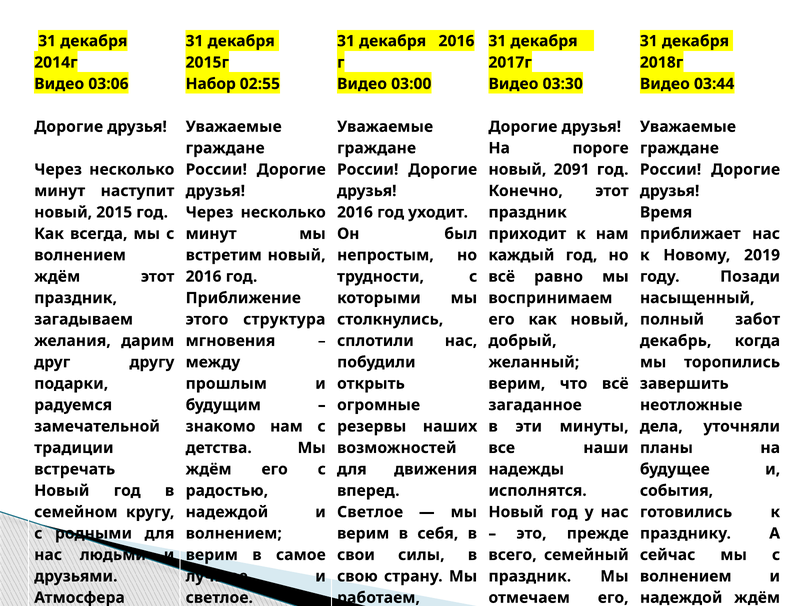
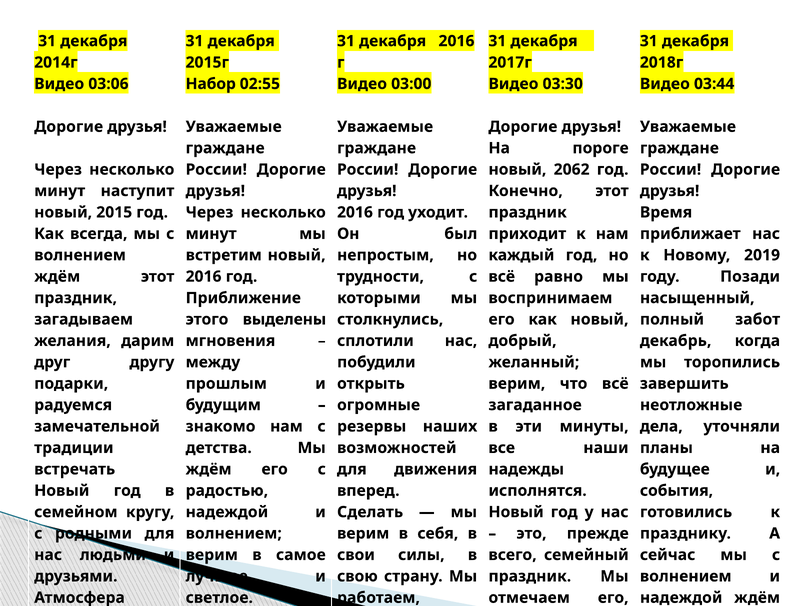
2091: 2091 -> 2062
структура: структура -> выделены
Светлое at (370, 512): Светлое -> Сделать
